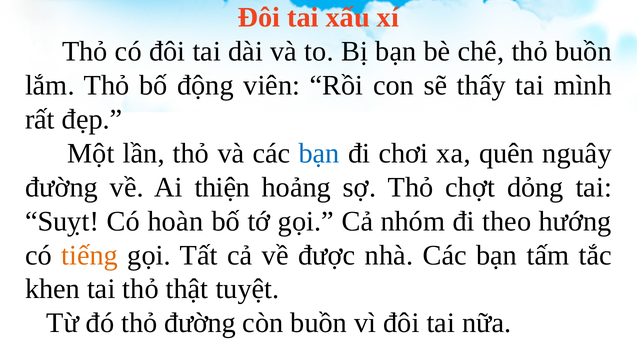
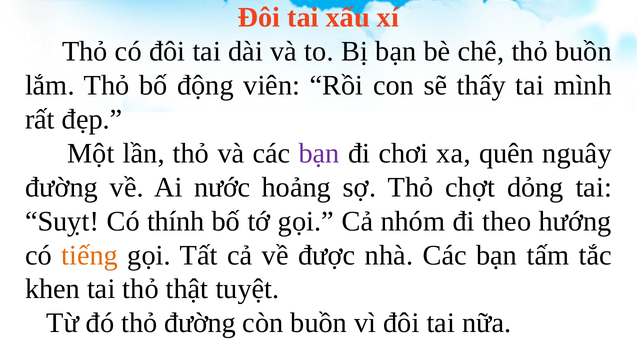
bạn at (319, 153) colour: blue -> purple
thiện: thiện -> nước
hoàn: hoàn -> thính
